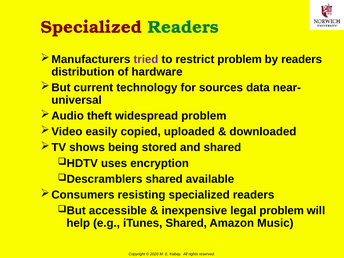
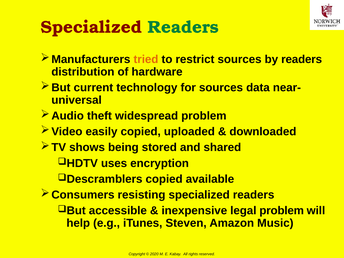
tried colour: purple -> orange
restrict problem: problem -> sources
shared at (164, 179): shared -> copied
iTunes Shared: Shared -> Steven
